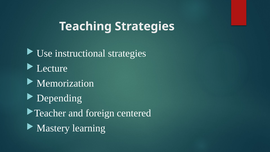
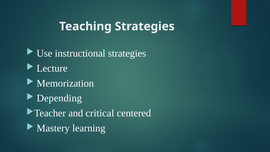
foreign: foreign -> critical
